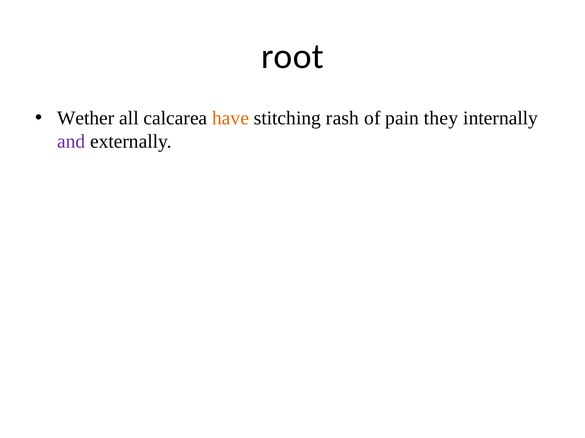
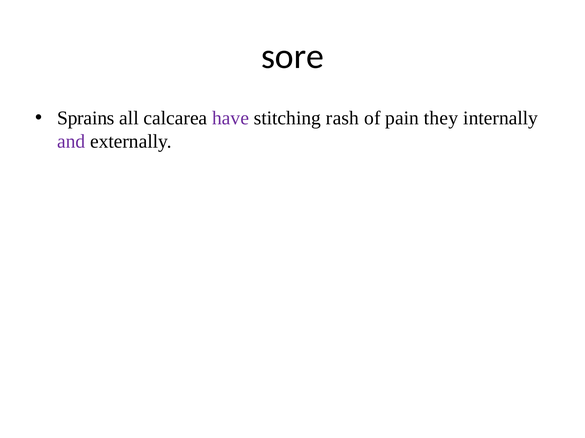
root: root -> sore
Wether: Wether -> Sprains
have colour: orange -> purple
